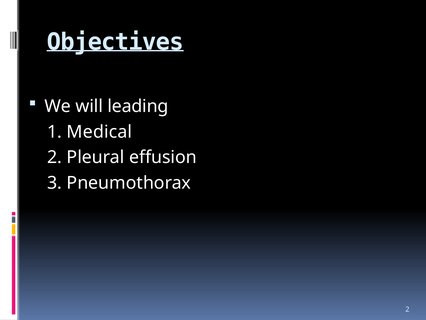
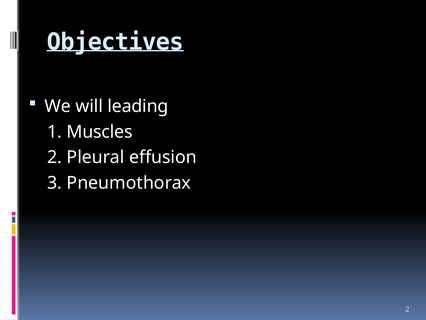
Medical: Medical -> Muscles
